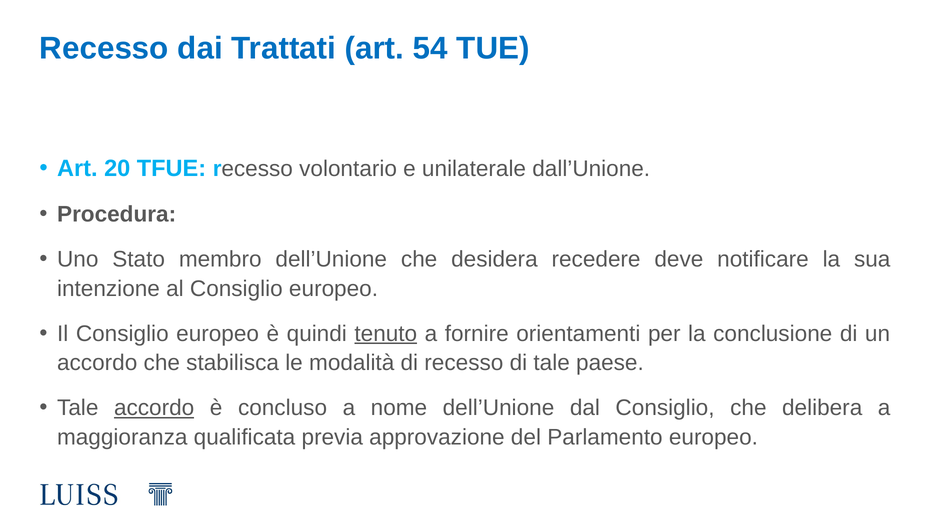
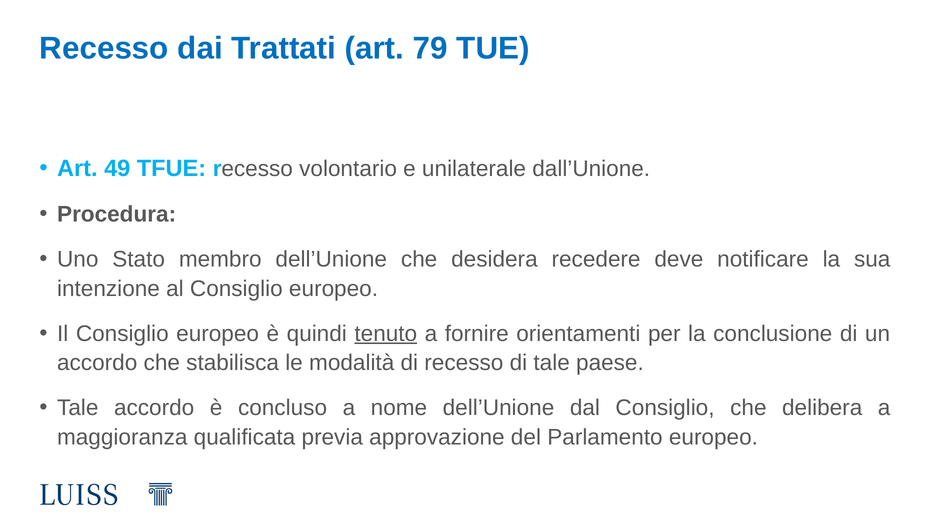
54: 54 -> 79
20: 20 -> 49
accordo at (154, 408) underline: present -> none
